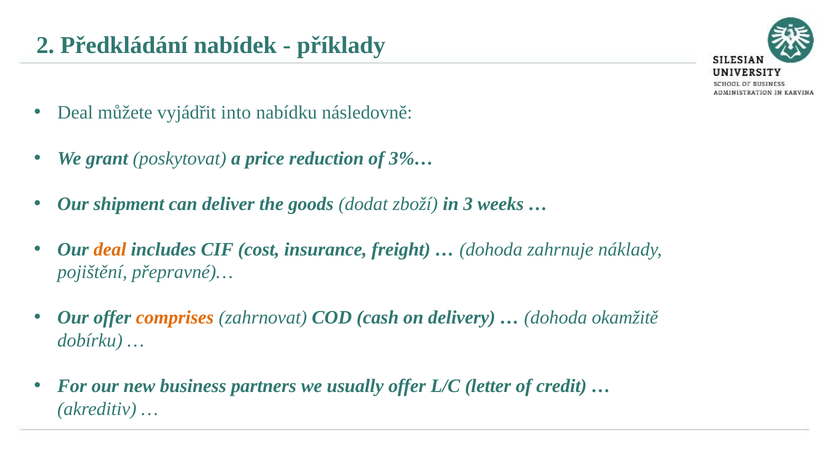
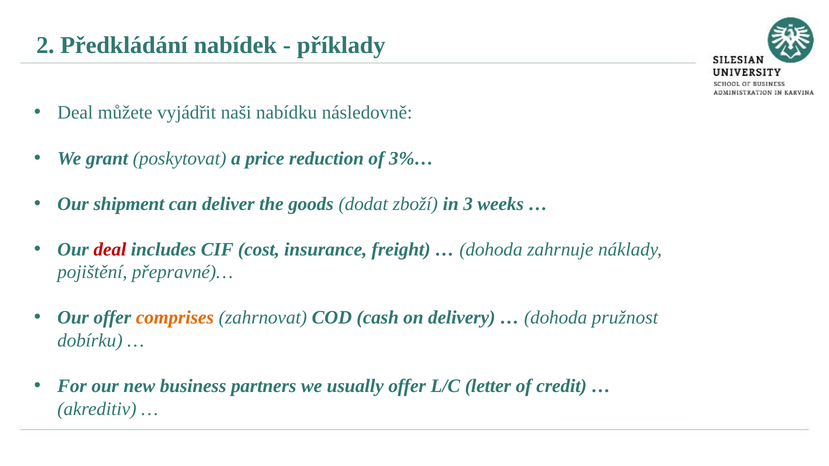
into: into -> naši
deal at (110, 250) colour: orange -> red
okamžitě: okamžitě -> pružnost
